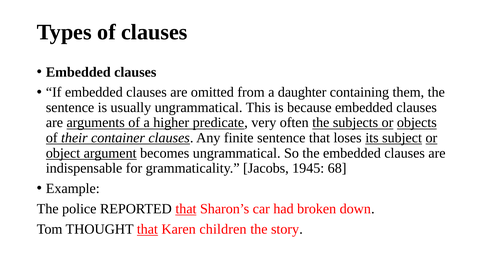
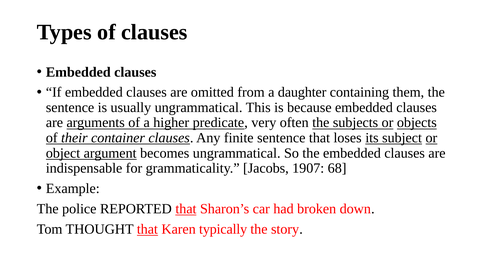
1945: 1945 -> 1907
children: children -> typically
